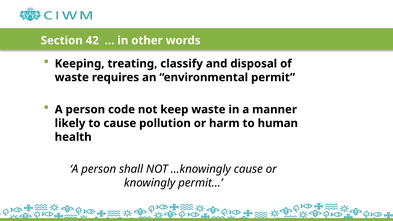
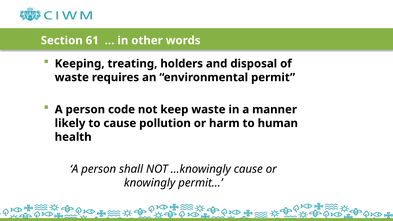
42: 42 -> 61
classify: classify -> holders
